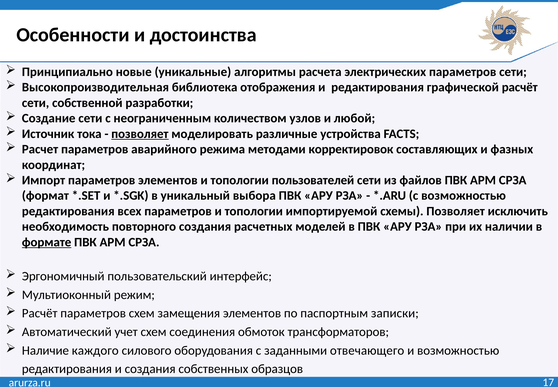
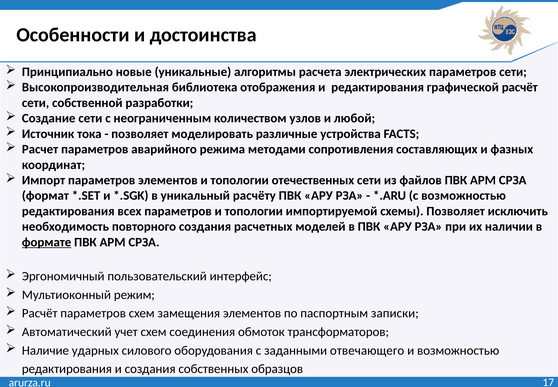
позволяет at (140, 134) underline: present -> none
корректировок: корректировок -> сопротивления
пользователей: пользователей -> отечественных
выбора: выбора -> расчёту
каждого: каждого -> ударных
